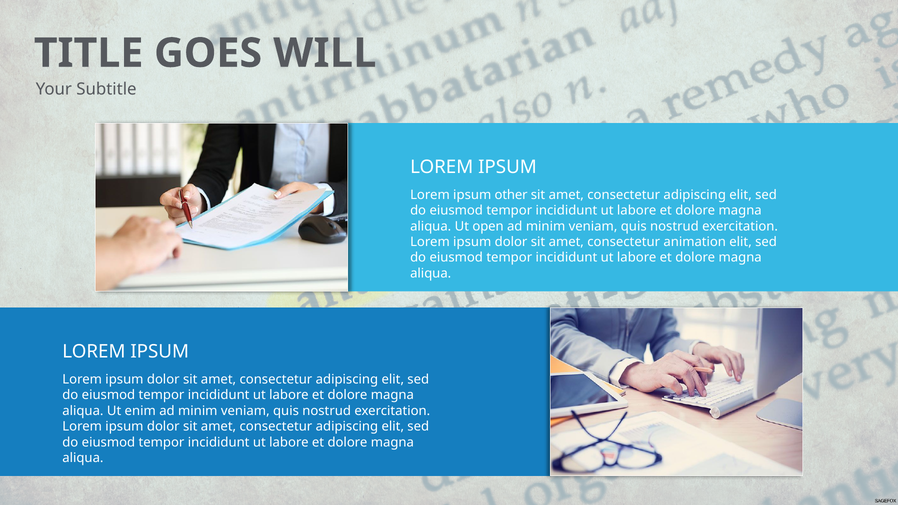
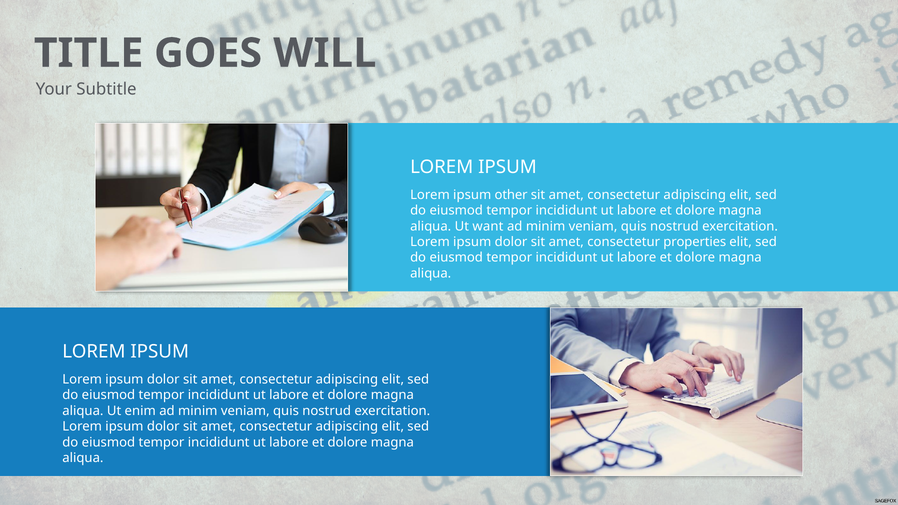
open: open -> want
animation: animation -> properties
